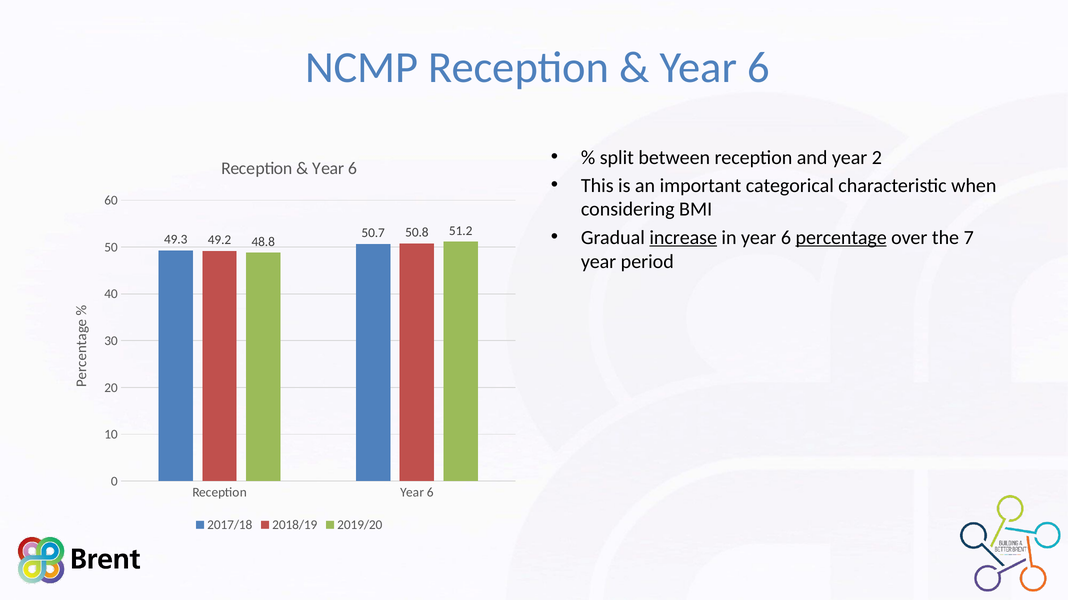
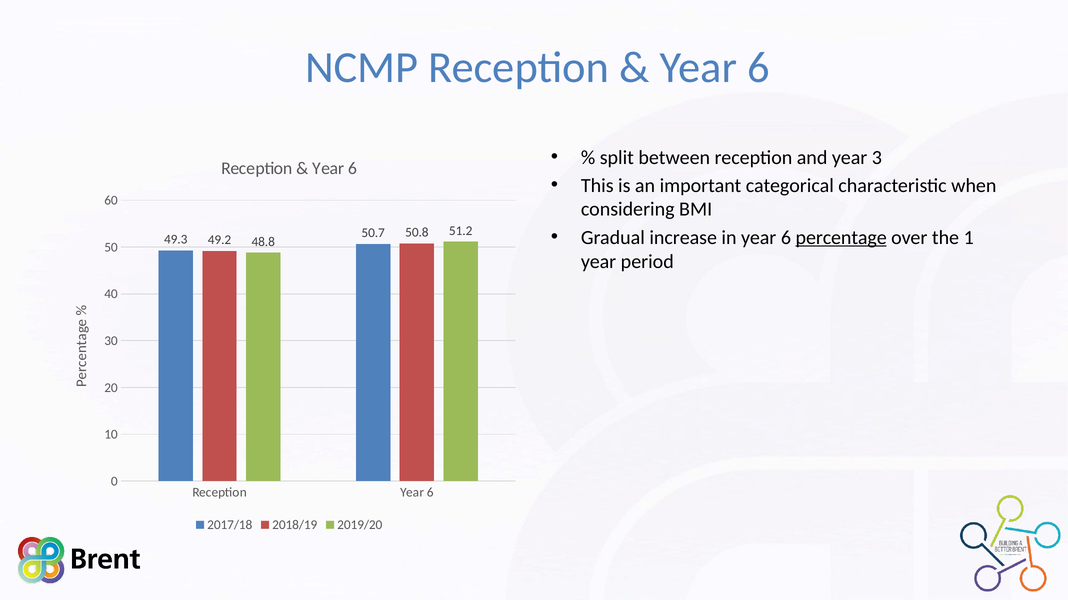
2: 2 -> 3
increase underline: present -> none
7: 7 -> 1
